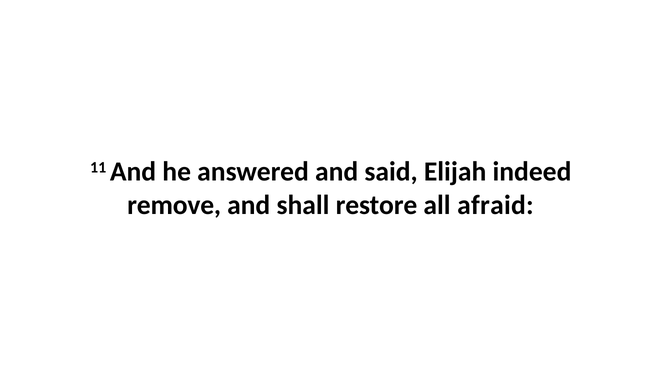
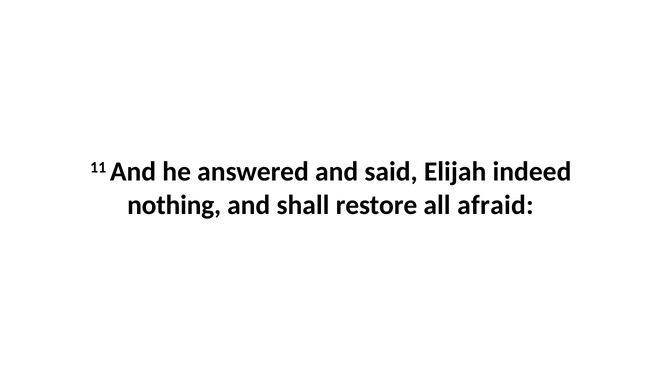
remove: remove -> nothing
